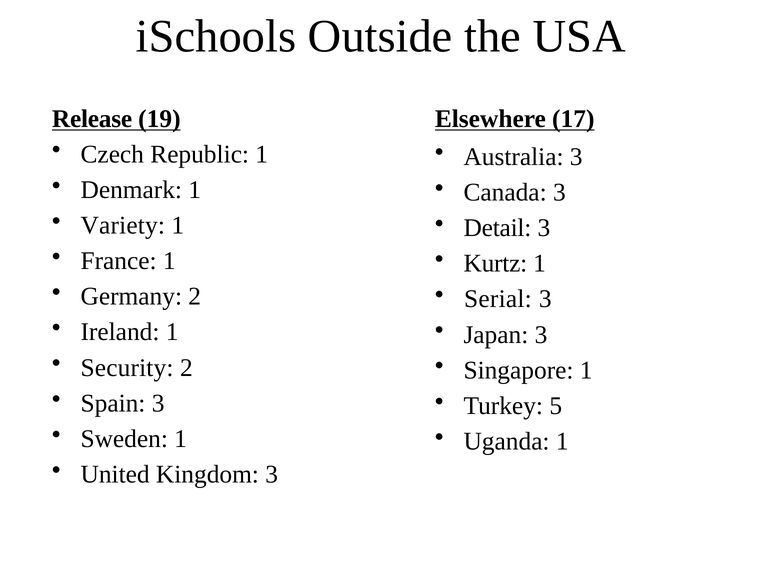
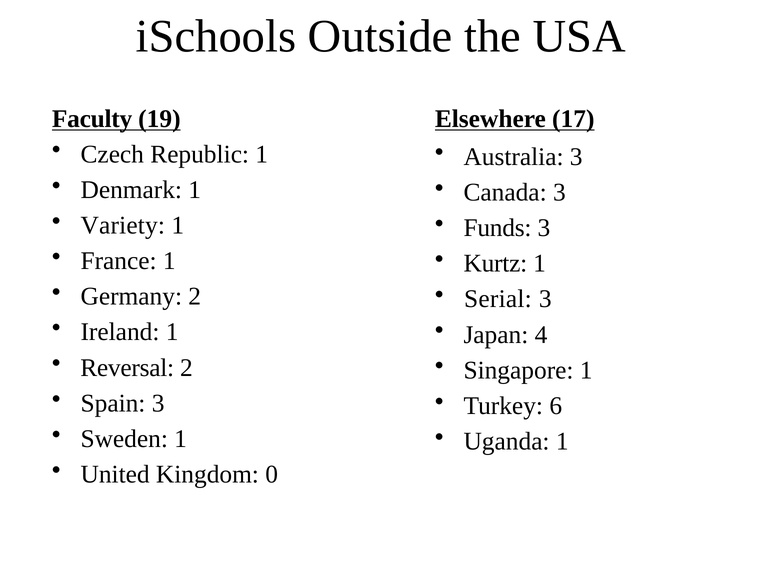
Release: Release -> Faculty
Detail: Detail -> Funds
Japan 3: 3 -> 4
Security: Security -> Reversal
5: 5 -> 6
Kingdom 3: 3 -> 0
